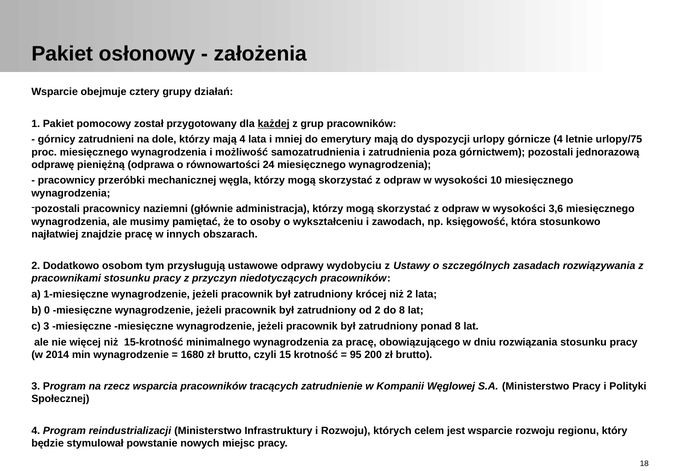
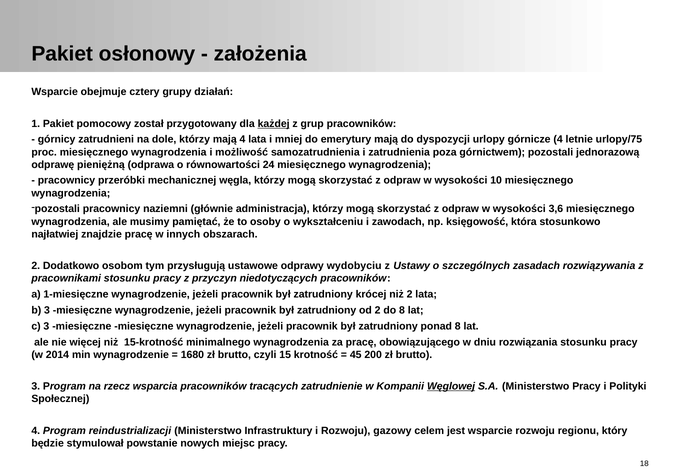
b 0: 0 -> 3
95: 95 -> 45
Węglowej underline: none -> present
których: których -> gazowy
